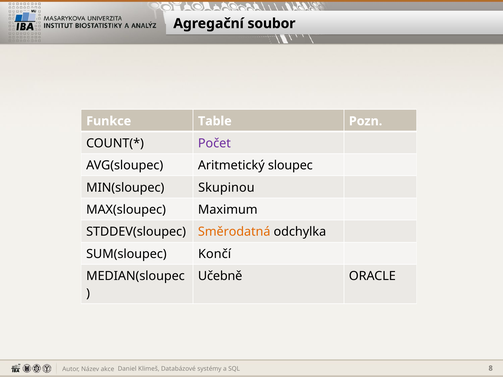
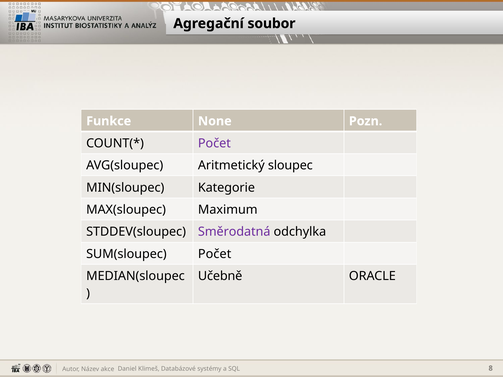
Table: Table -> None
Skupinou: Skupinou -> Kategorie
Směrodatná colour: orange -> purple
SUM(sloupec Končí: Končí -> Počet
